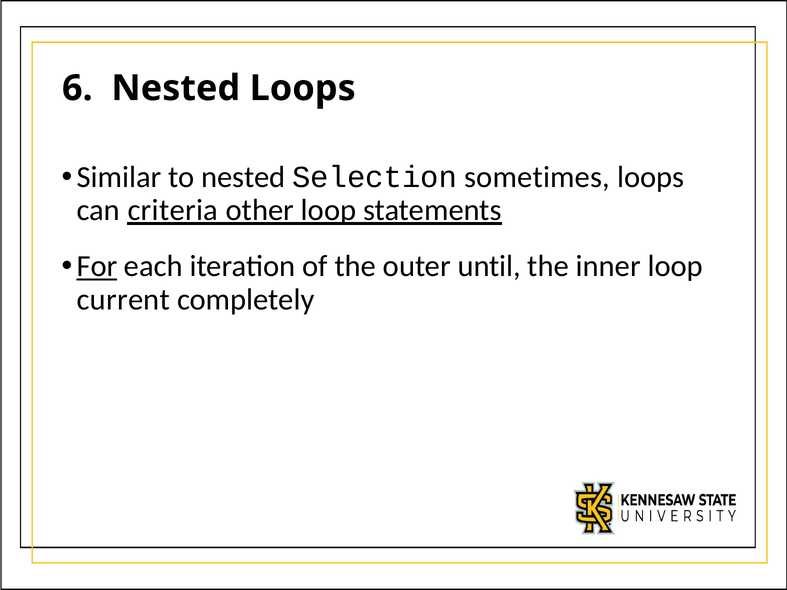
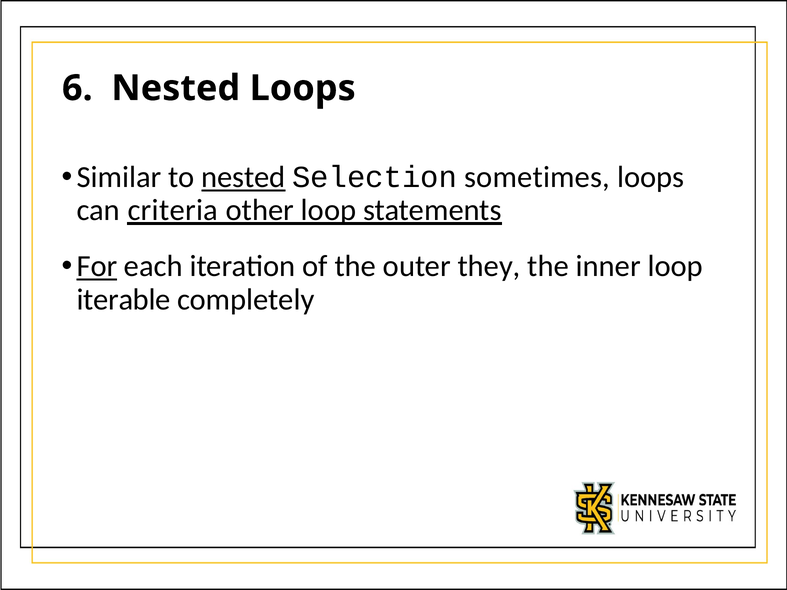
nested at (243, 177) underline: none -> present
until: until -> they
current: current -> iterable
